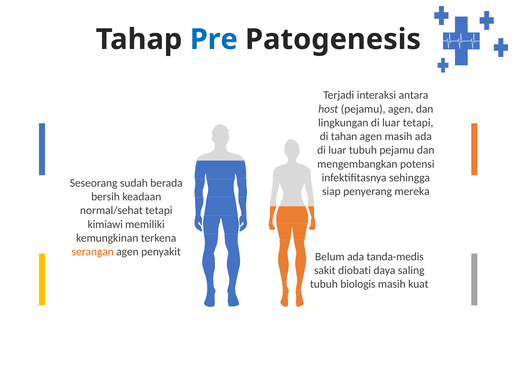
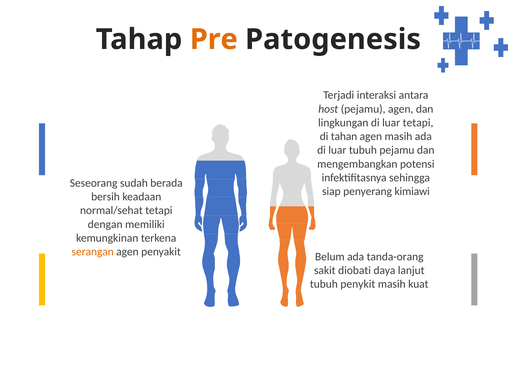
Pre colour: blue -> orange
mereka: mereka -> kimiawi
kimiawi: kimiawi -> dengan
tanda-medis: tanda-medis -> tanda-orang
saling: saling -> lanjut
biologis: biologis -> penykit
